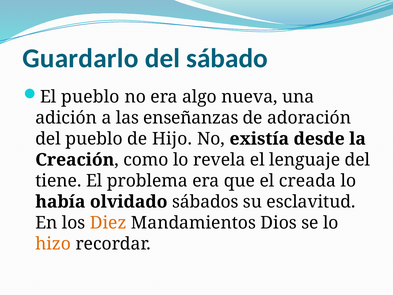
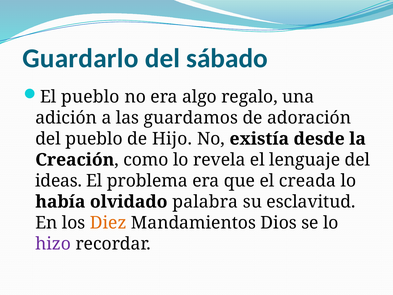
nueva: nueva -> regalo
enseñanzas: enseñanzas -> guardamos
tiene: tiene -> ideas
sábados: sábados -> palabra
hizo colour: orange -> purple
